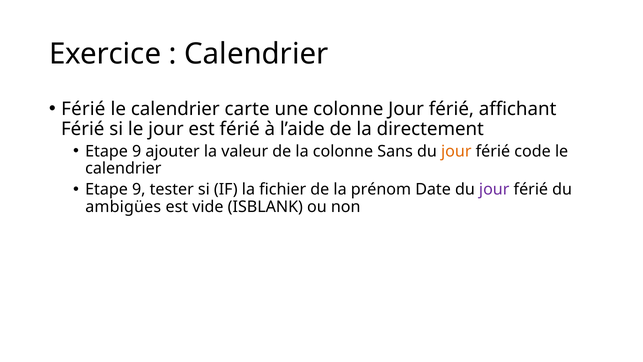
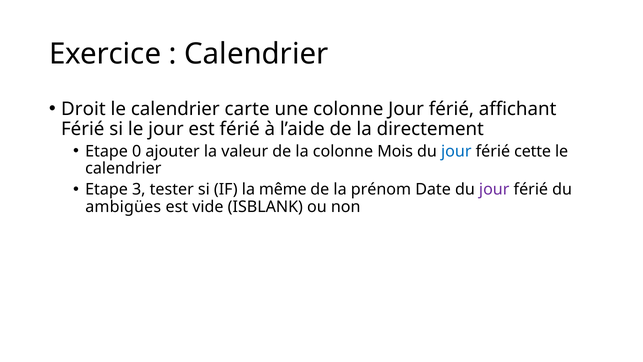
Férié at (83, 109): Férié -> Droit
9 at (137, 151): 9 -> 0
Sans: Sans -> Mois
jour at (456, 151) colour: orange -> blue
code: code -> cette
9 at (139, 189): 9 -> 3
fichier: fichier -> même
